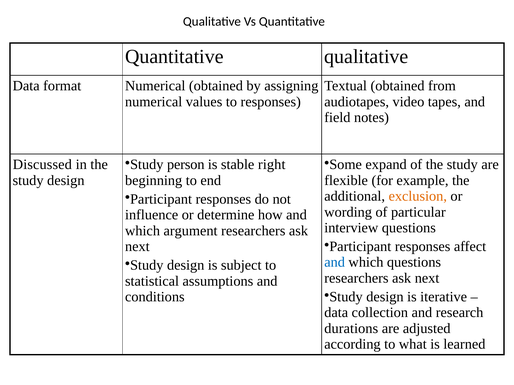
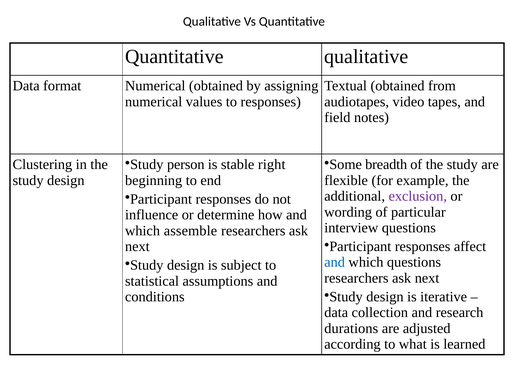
expand: expand -> breadth
Discussed: Discussed -> Clustering
exclusion colour: orange -> purple
argument: argument -> assemble
